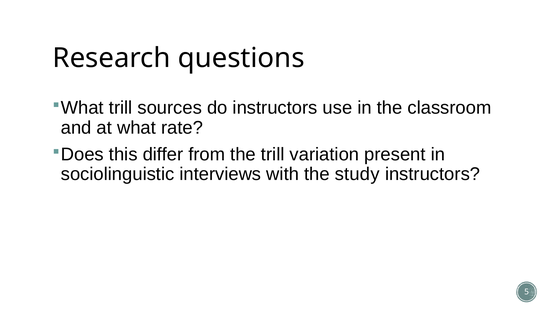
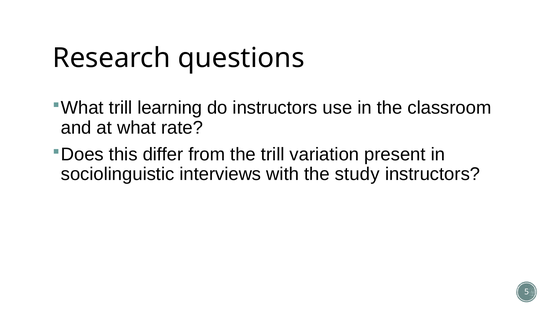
sources: sources -> learning
